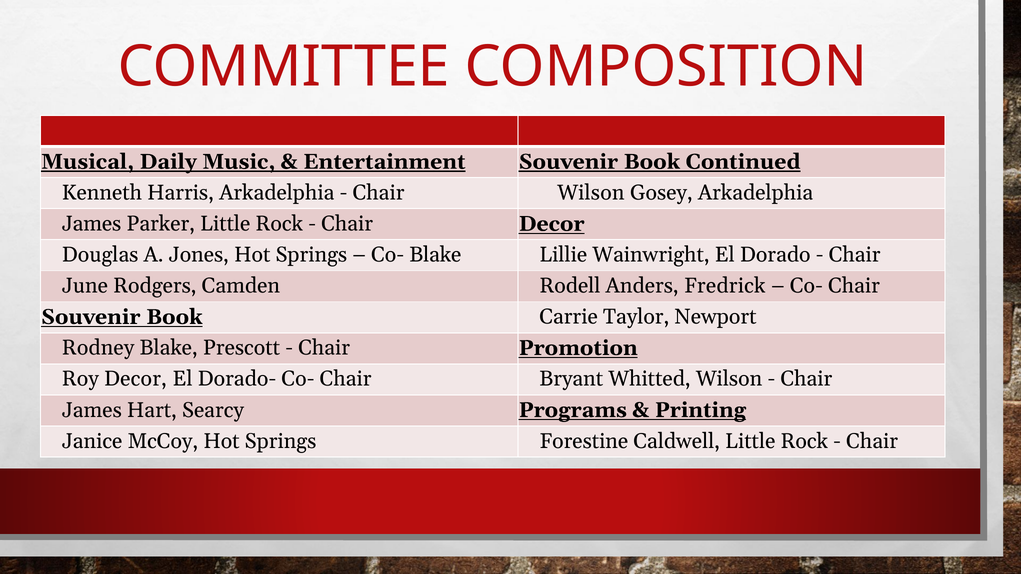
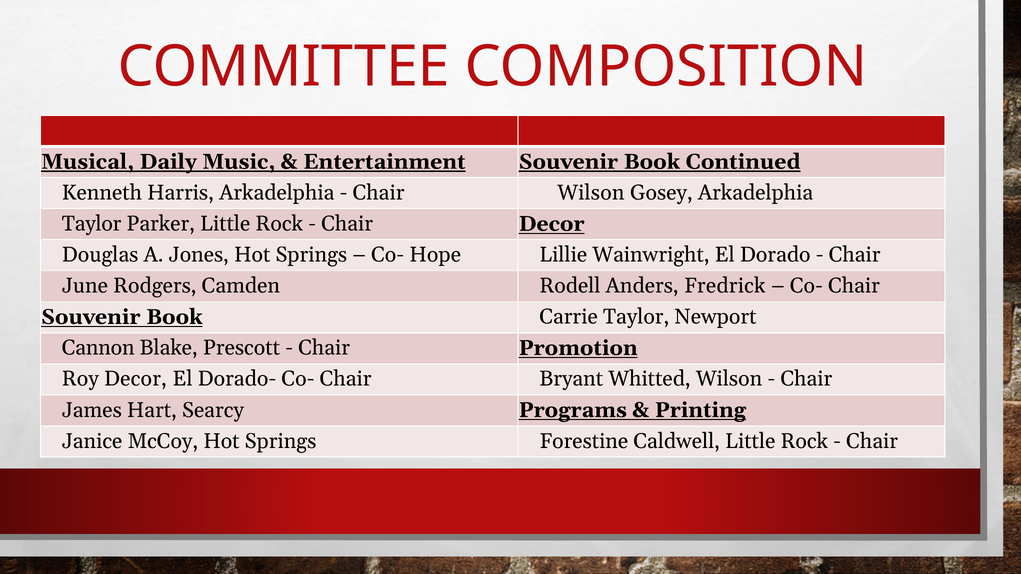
James at (92, 224): James -> Taylor
Co- Blake: Blake -> Hope
Rodney: Rodney -> Cannon
